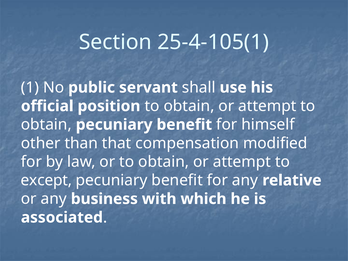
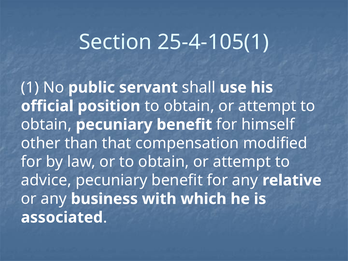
except: except -> advice
